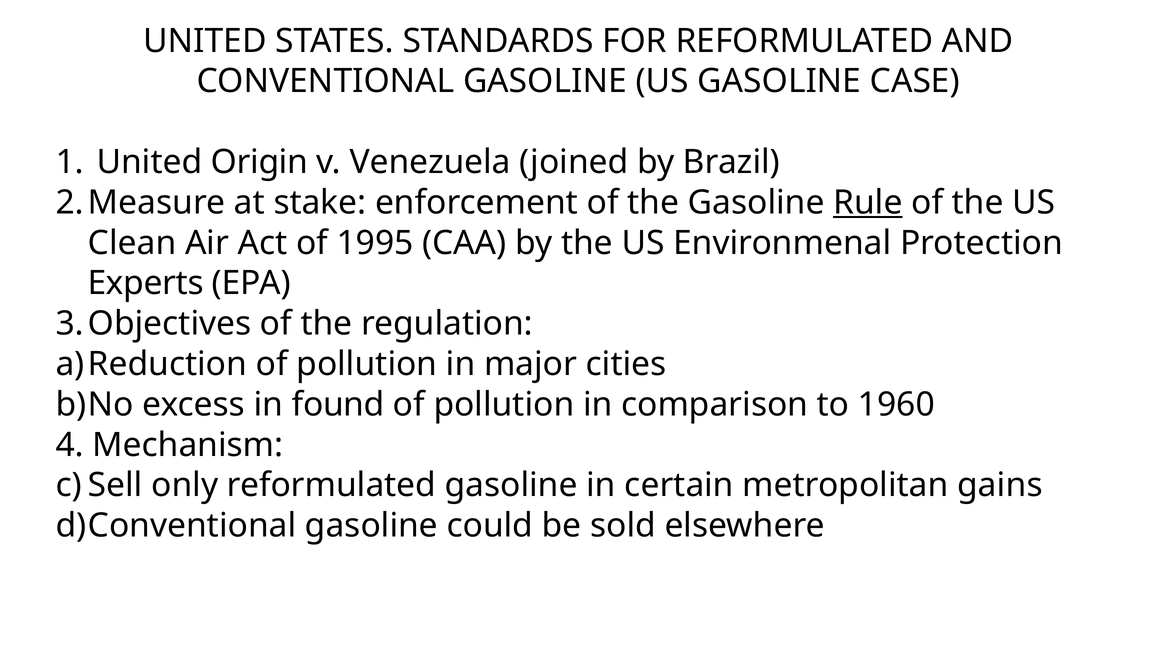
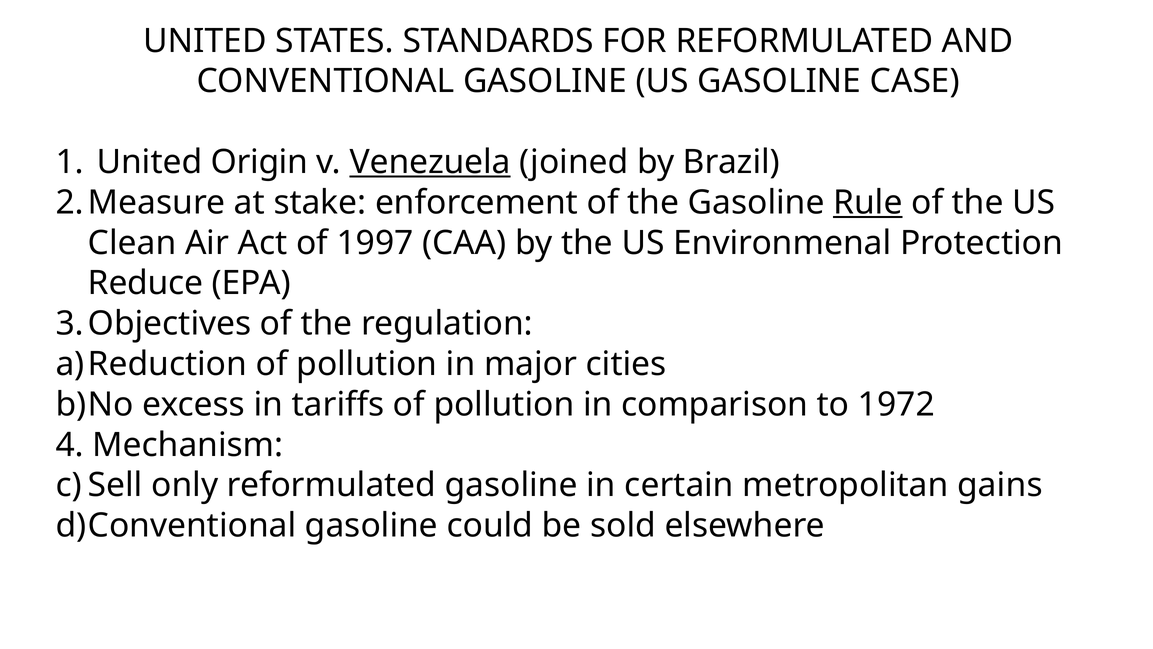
Venezuela underline: none -> present
1995: 1995 -> 1997
Experts: Experts -> Reduce
found: found -> tariffs
1960: 1960 -> 1972
